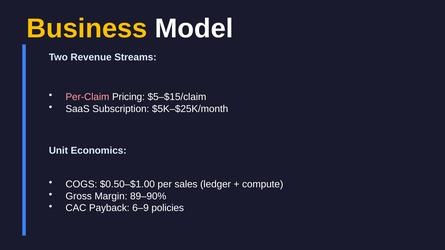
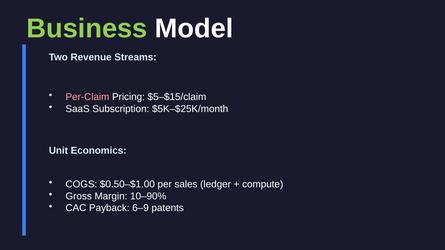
Business colour: yellow -> light green
89–90%: 89–90% -> 10–90%
policies: policies -> patents
